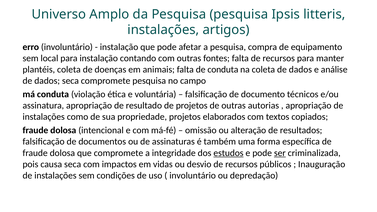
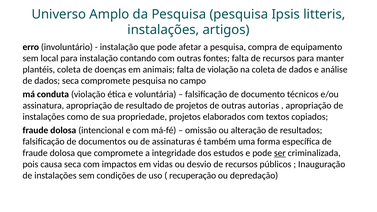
de conduta: conduta -> violação
estudos underline: present -> none
involuntário at (193, 176): involuntário -> recuperação
